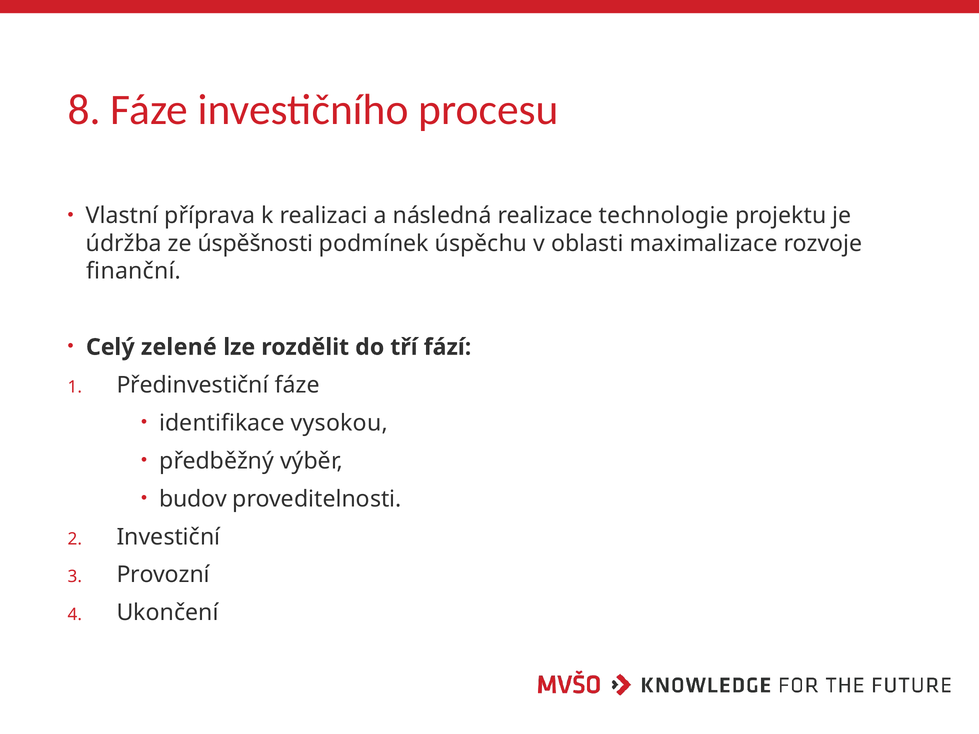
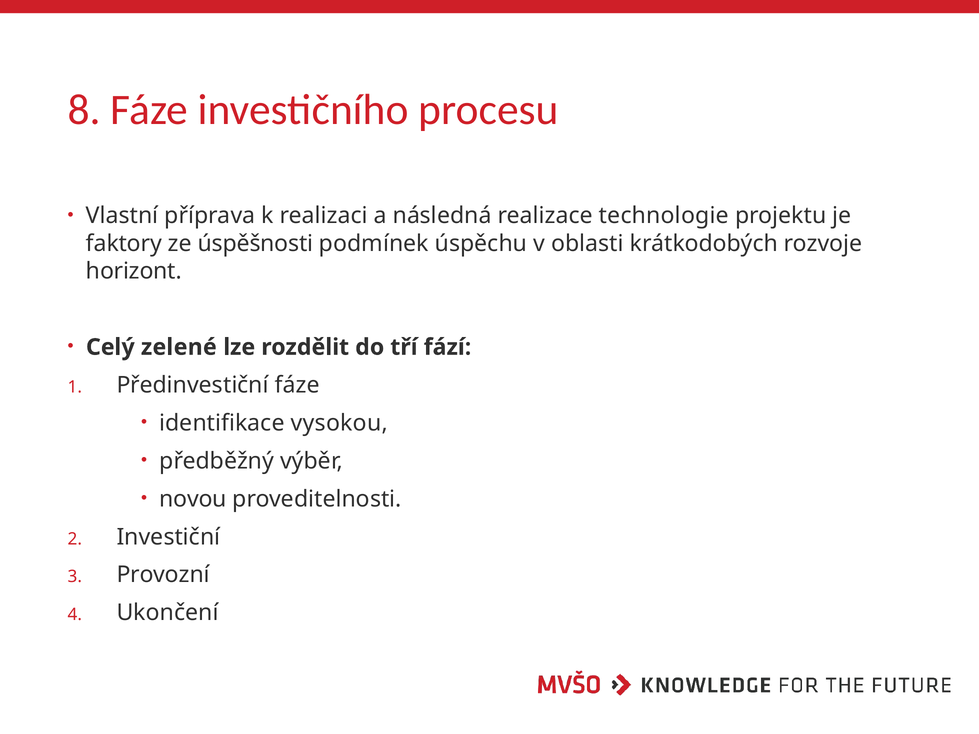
údržba: údržba -> faktory
maximalizace: maximalizace -> krátkodobých
finanční: finanční -> horizont
budov: budov -> novou
